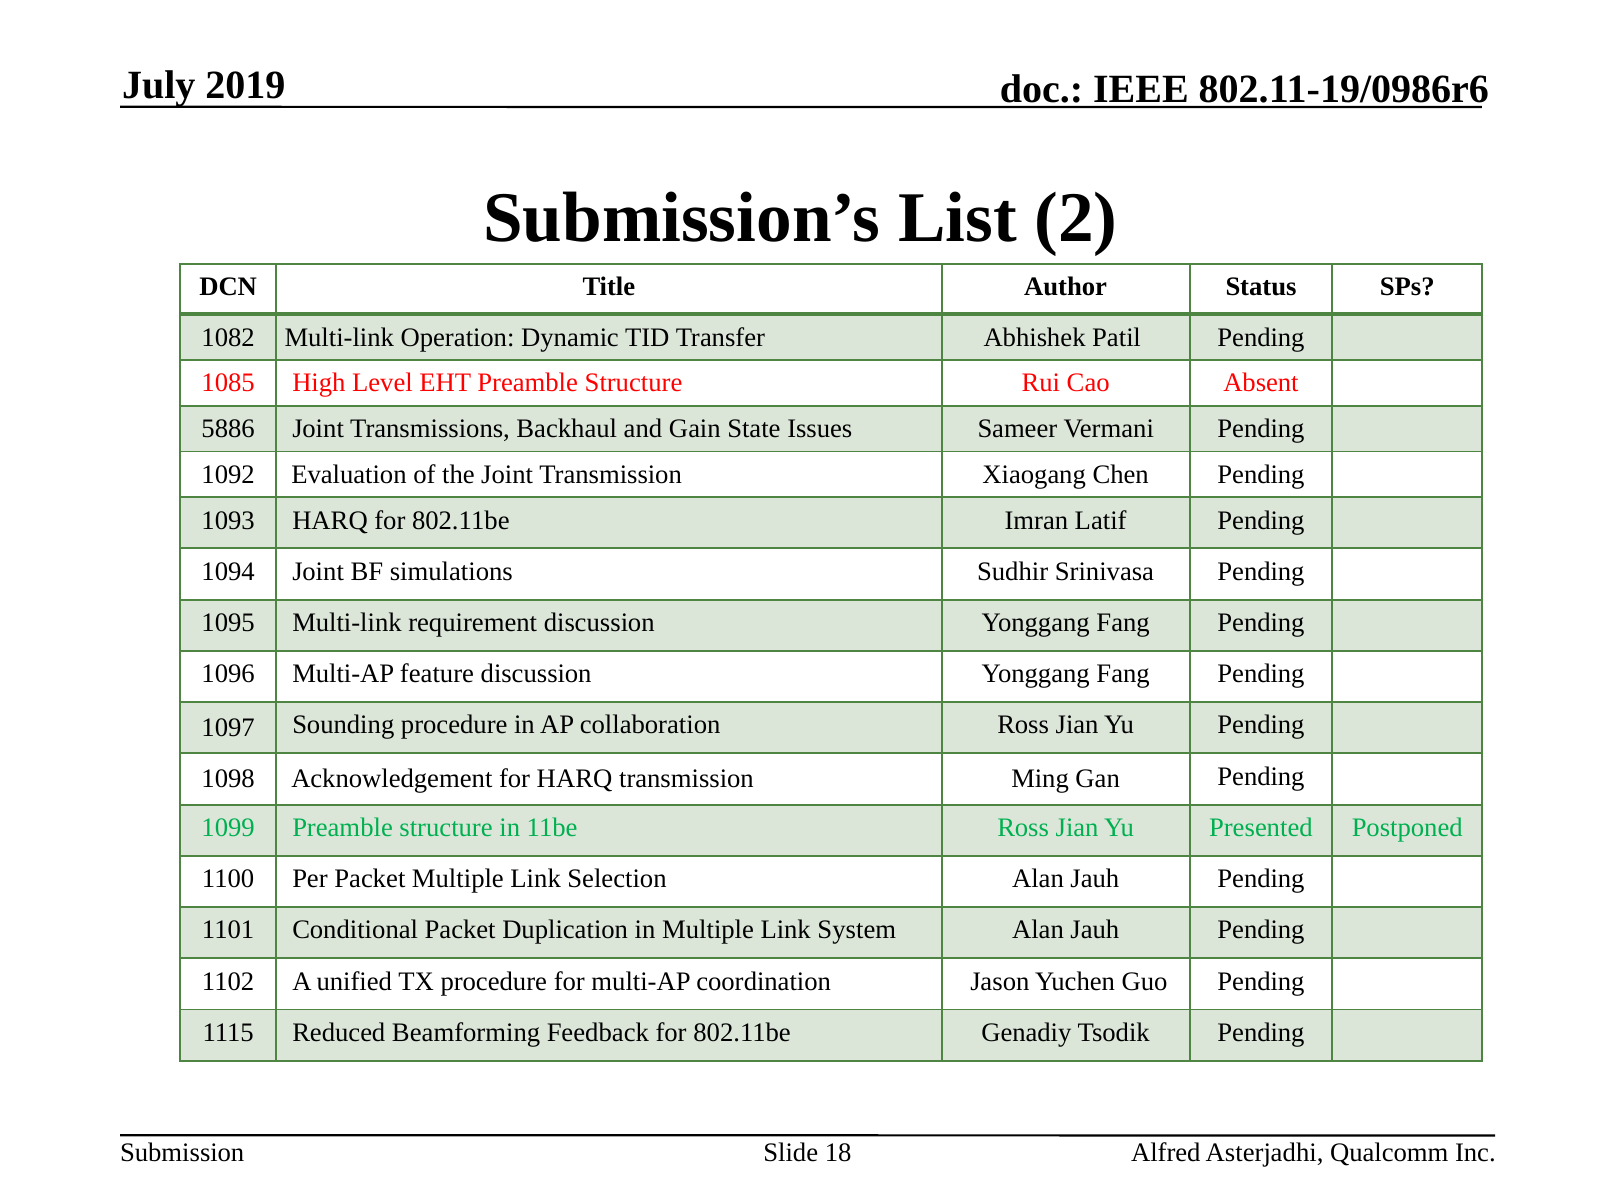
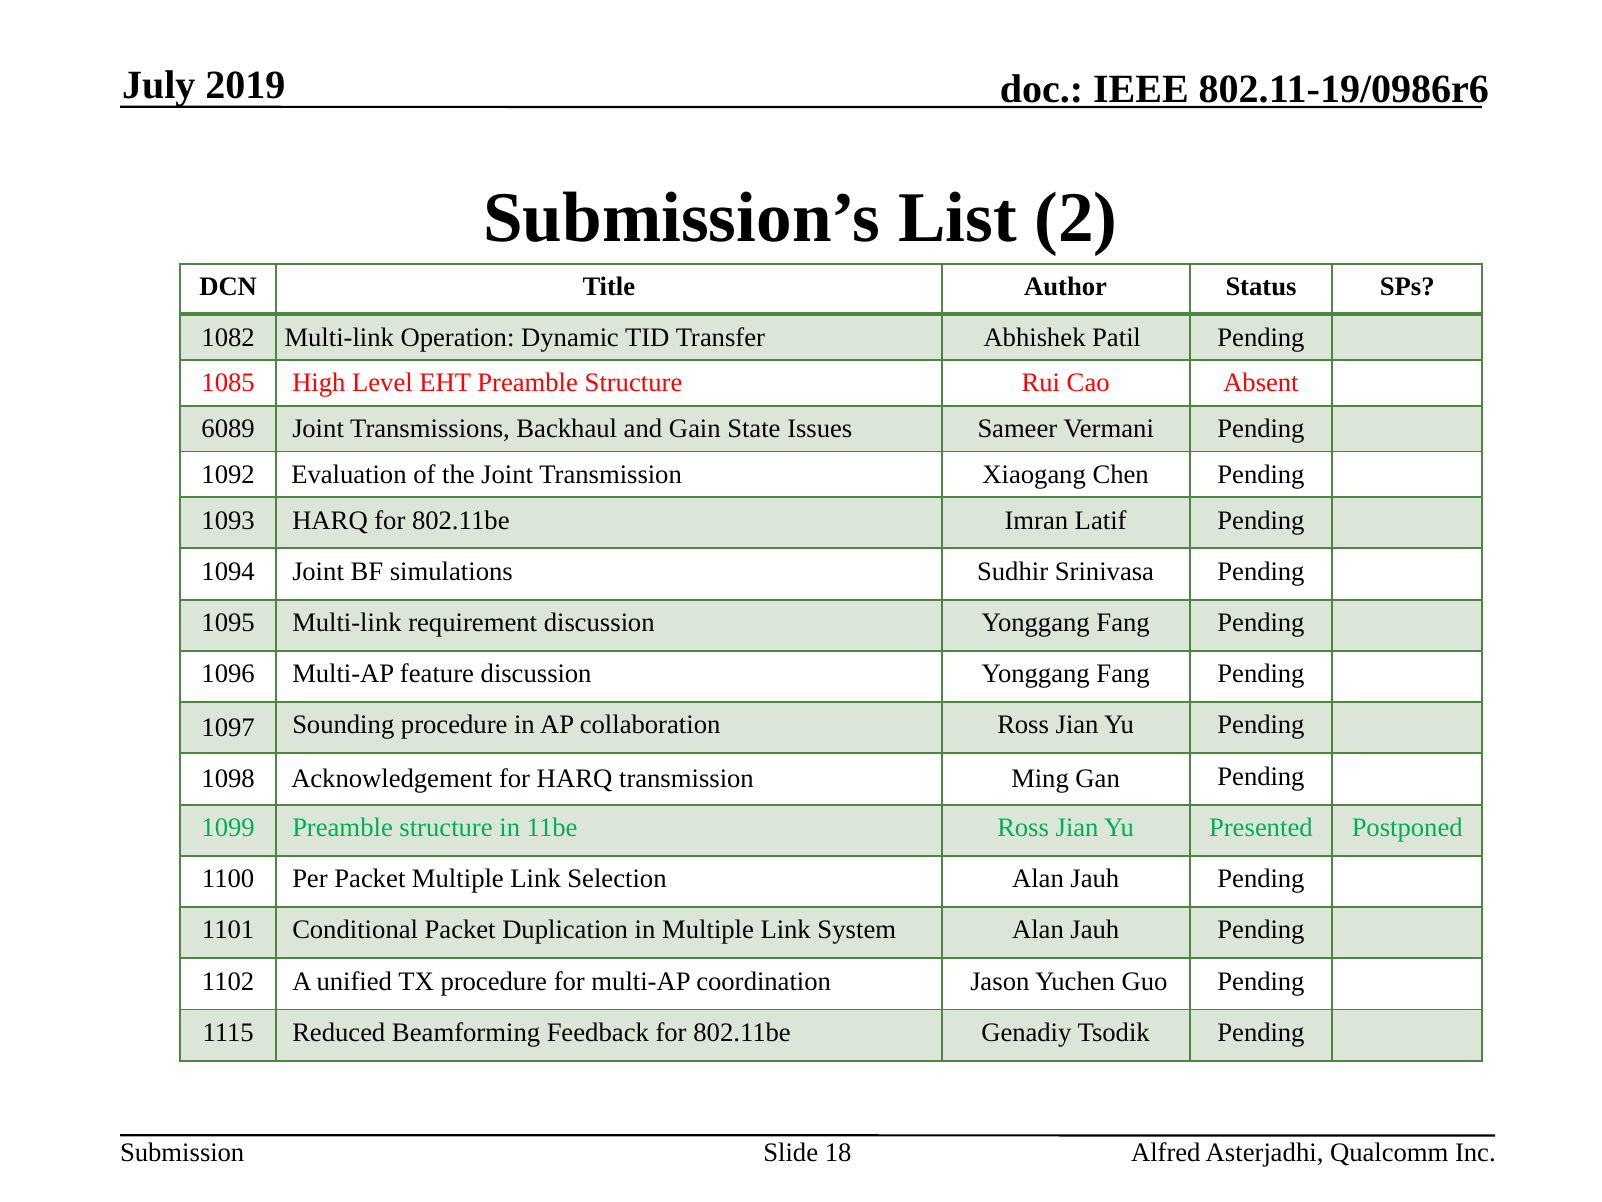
5886: 5886 -> 6089
